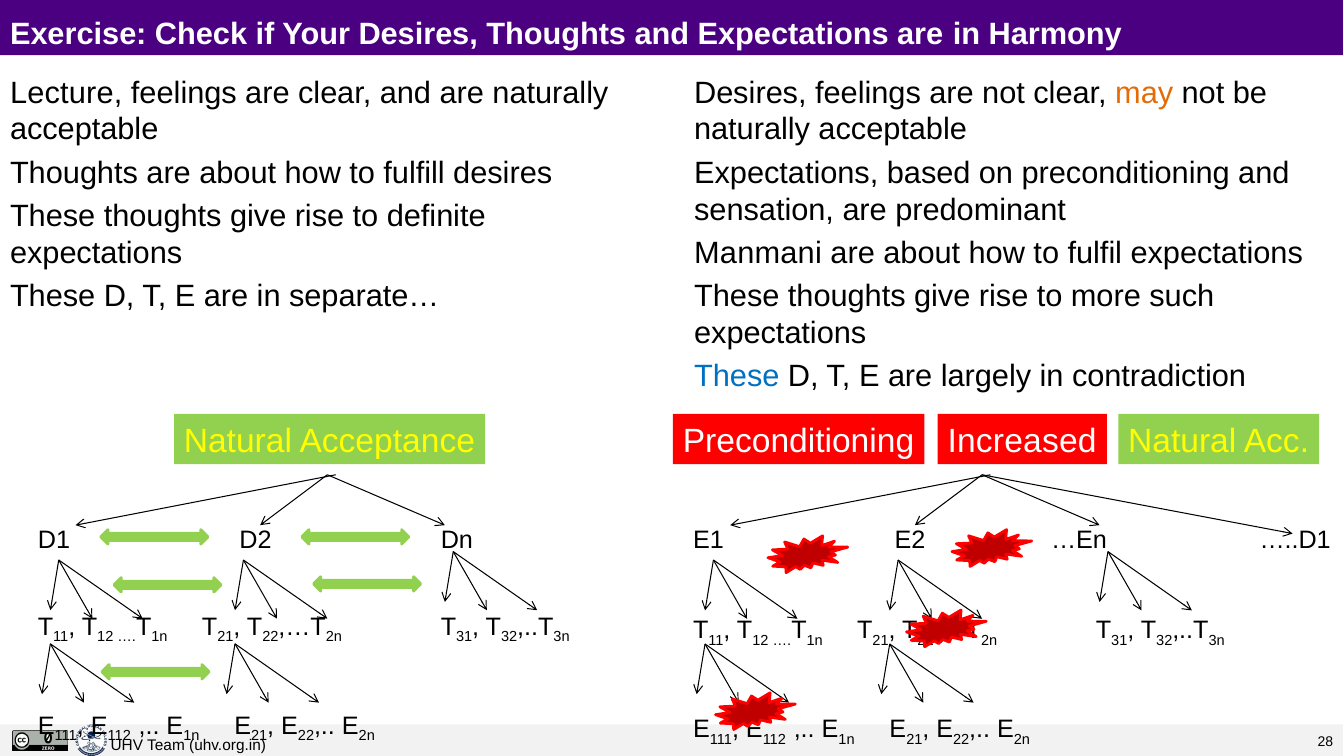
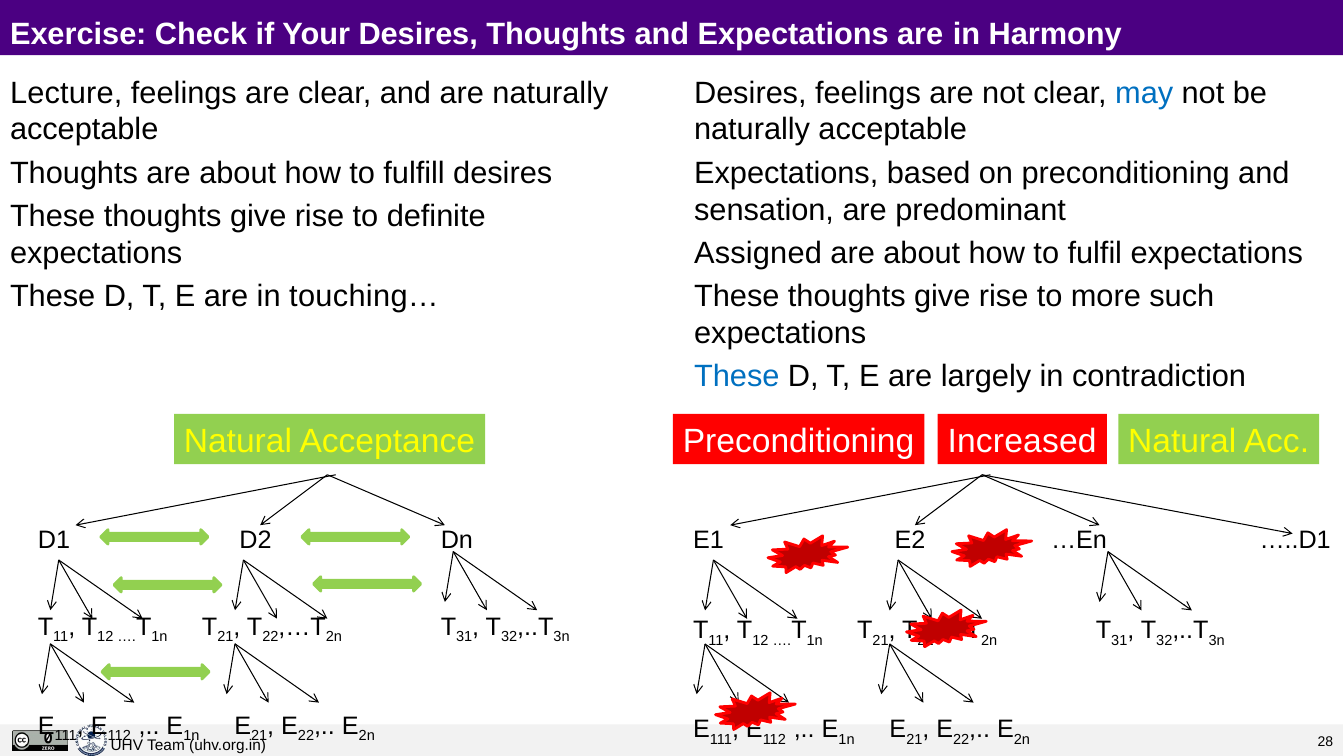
may colour: orange -> blue
Manmani: Manmani -> Assigned
separate…: separate… -> touching…
